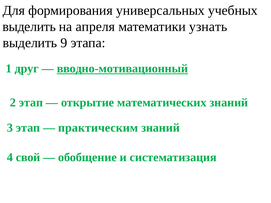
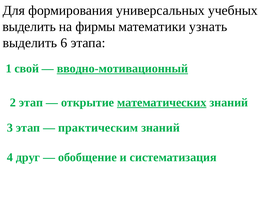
апреля: апреля -> фирмы
9: 9 -> 6
друг: друг -> свой
математических underline: none -> present
свой: свой -> друг
